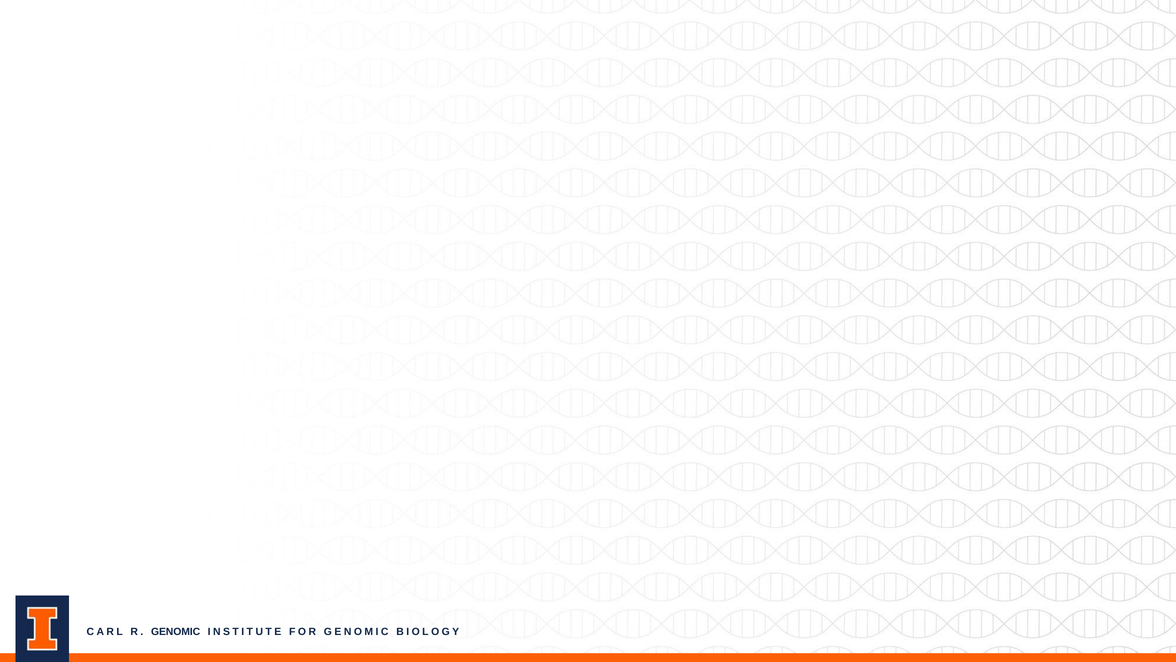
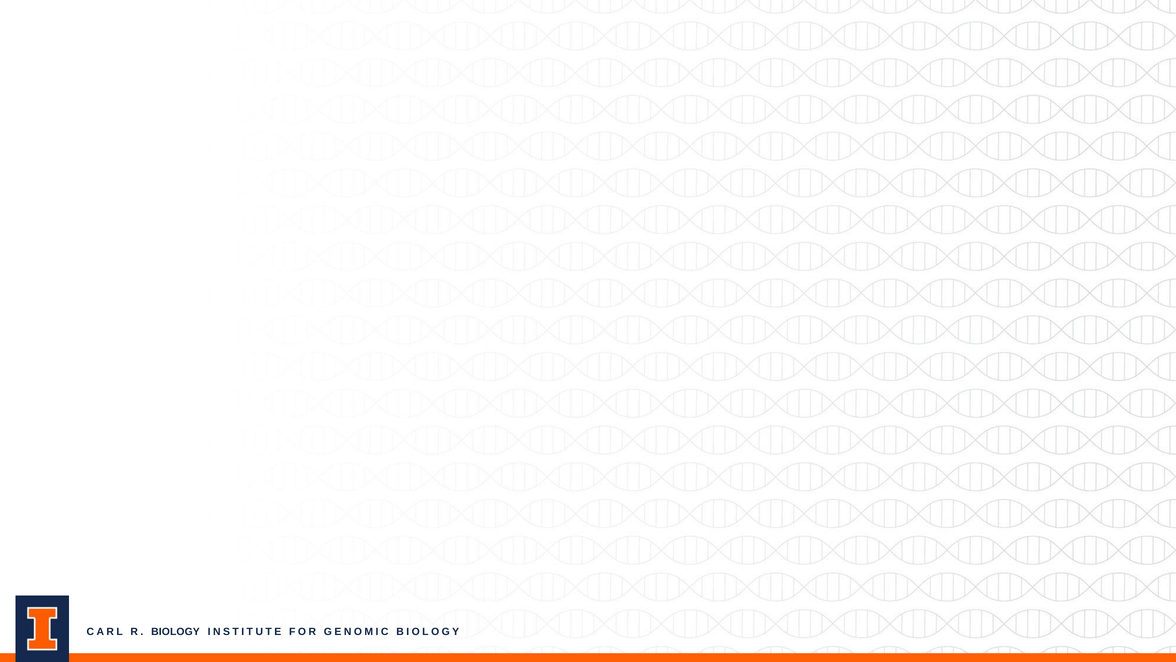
R GENOMIC: GENOMIC -> BIOLOGY
